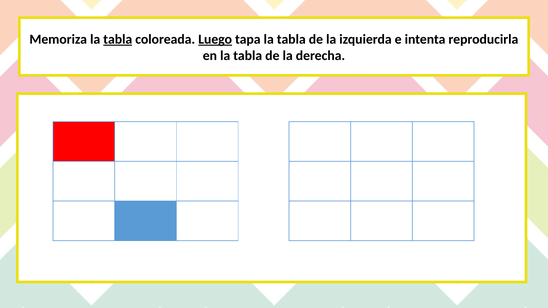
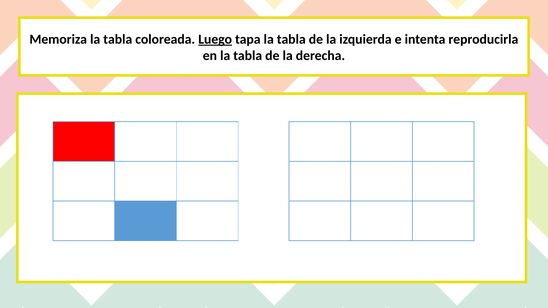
tabla at (118, 39) underline: present -> none
